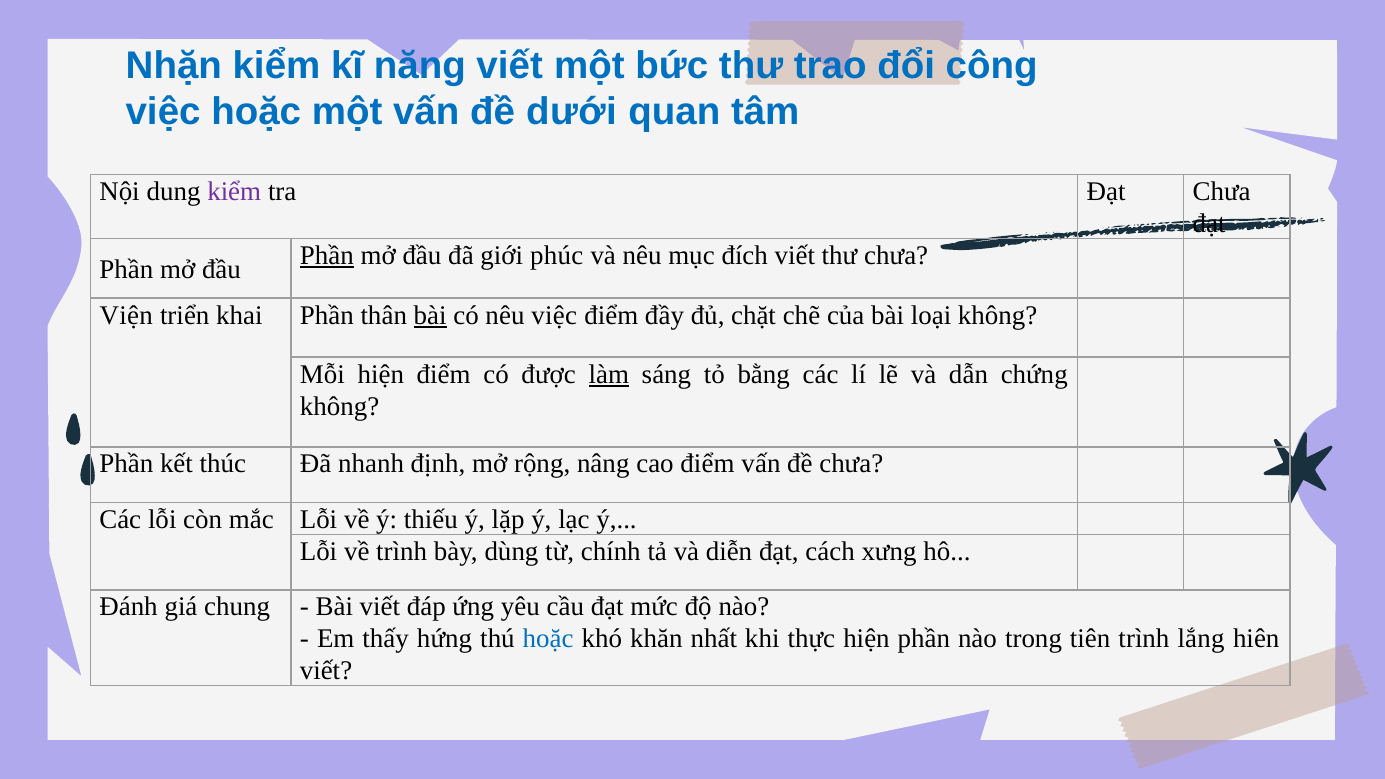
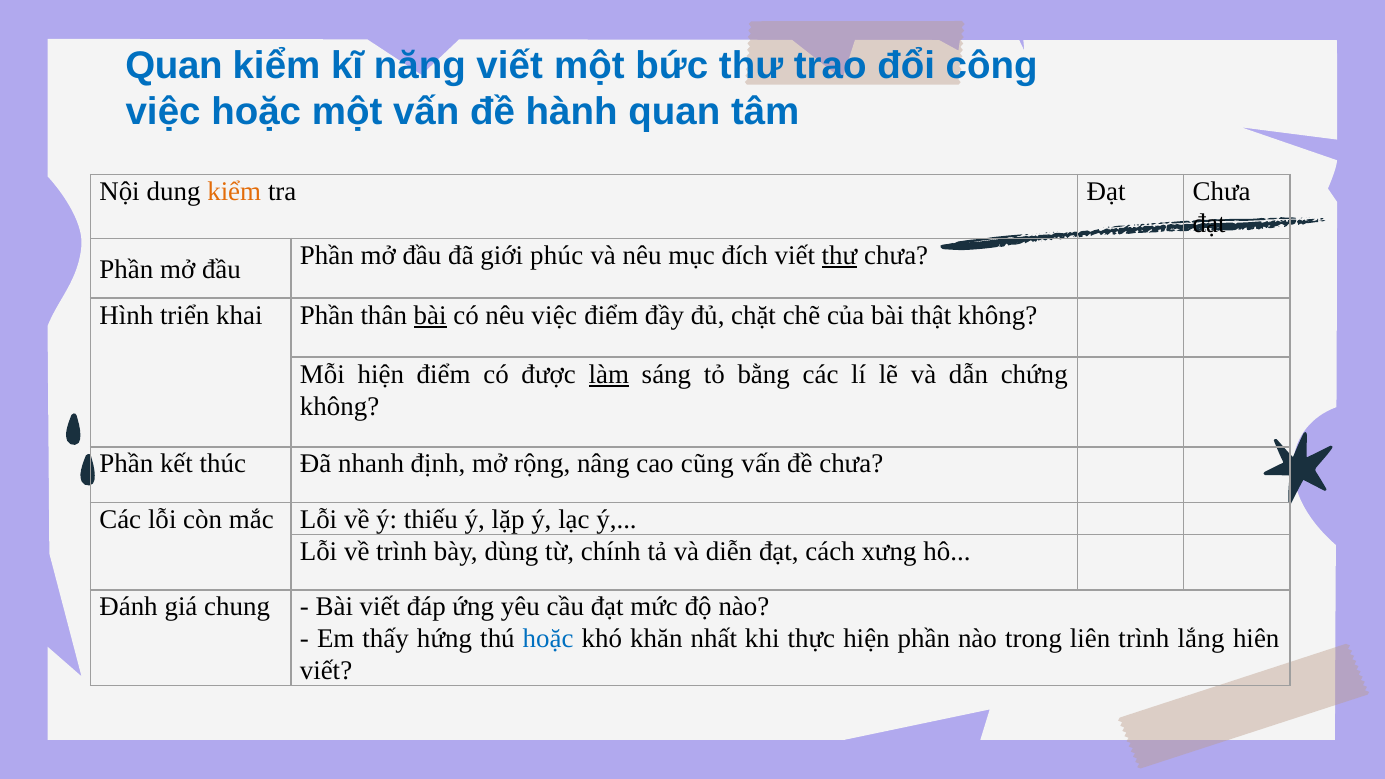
Nhặn at (174, 66): Nhặn -> Quan
dưới: dưới -> hành
kiểm at (234, 192) colour: purple -> orange
Phần at (327, 255) underline: present -> none
thư at (839, 255) underline: none -> present
Viện: Viện -> Hình
loại: loại -> thật
cao điểm: điểm -> cũng
tiên: tiên -> liên
